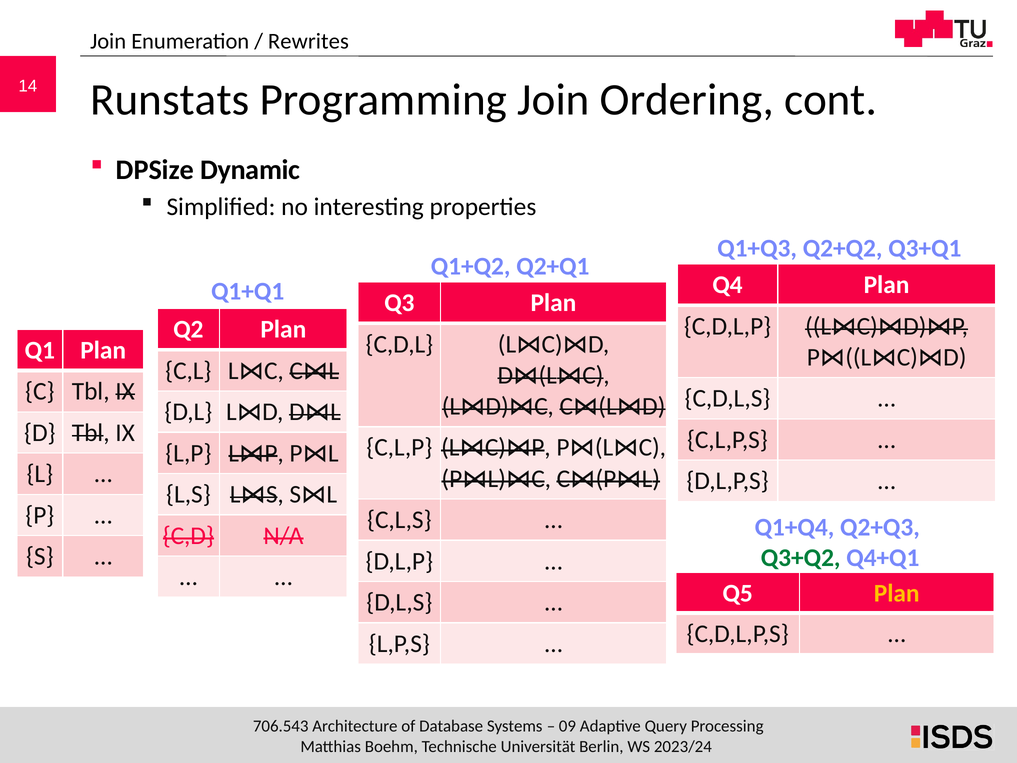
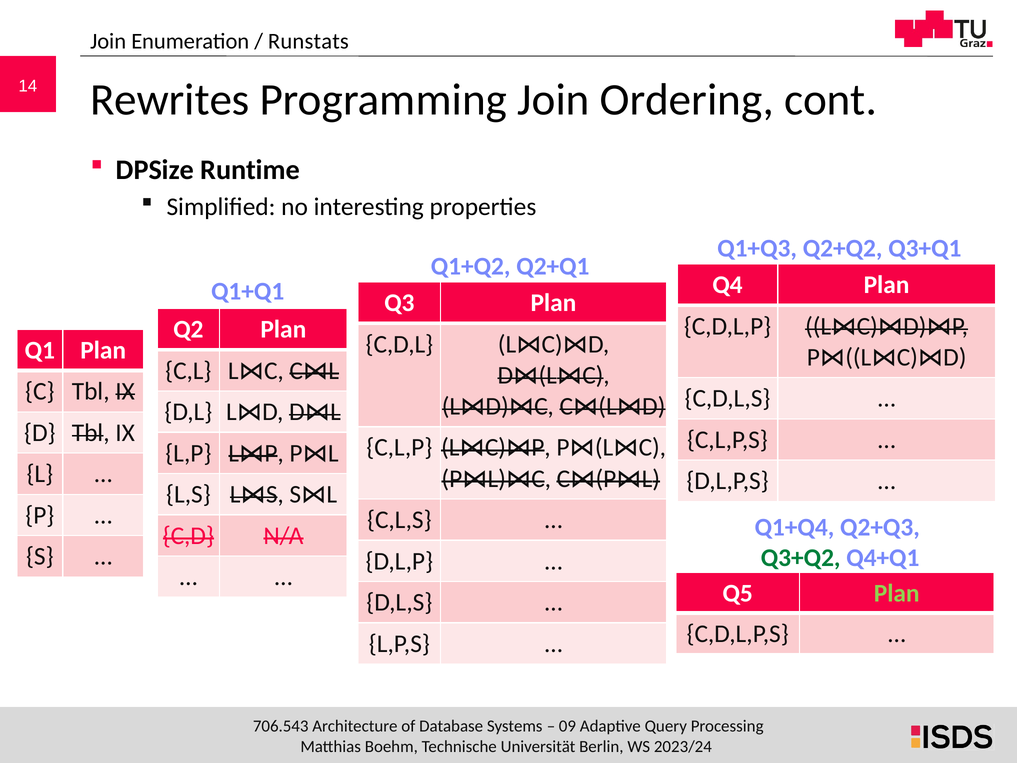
Rewrites: Rewrites -> Runstats
Runstats: Runstats -> Rewrites
Dynamic: Dynamic -> Runtime
Plan at (897, 593) colour: yellow -> light green
